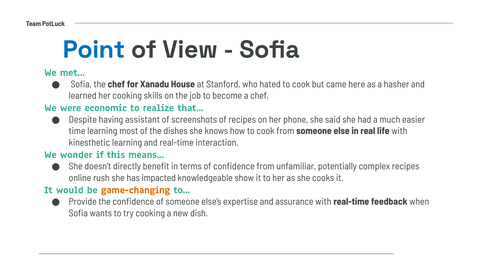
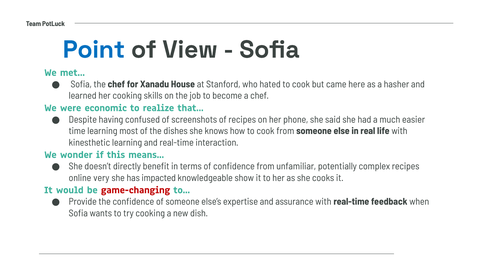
assistant: assistant -> confused
rush: rush -> very
game-changing colour: orange -> red
